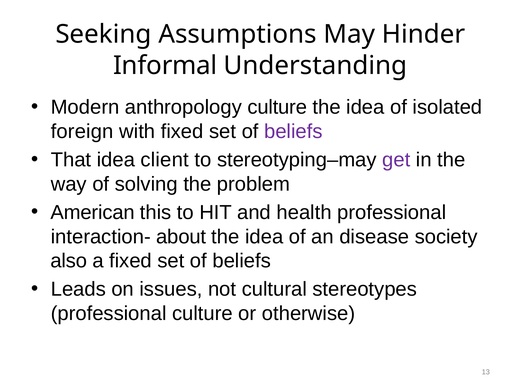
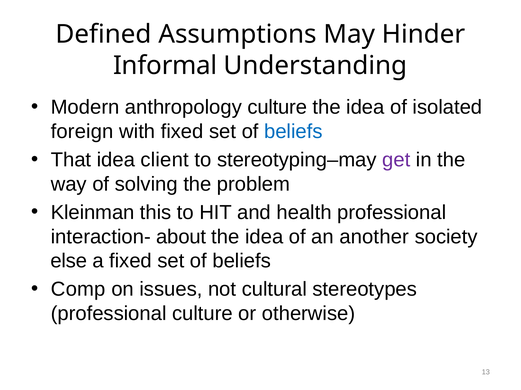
Seeking: Seeking -> Defined
beliefs at (293, 132) colour: purple -> blue
American: American -> Kleinman
disease: disease -> another
also: also -> else
Leads: Leads -> Comp
